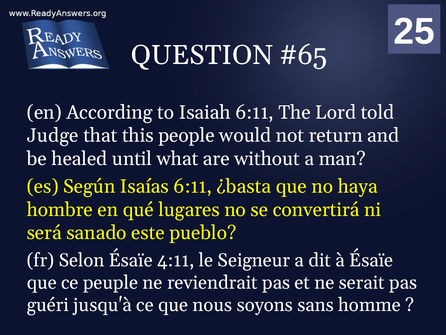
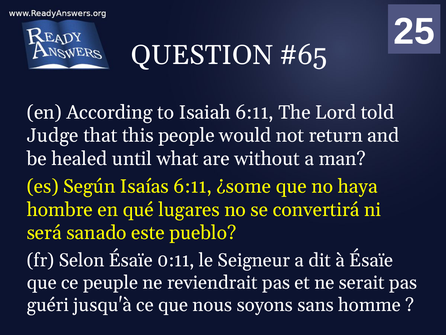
¿basta: ¿basta -> ¿some
4:11: 4:11 -> 0:11
